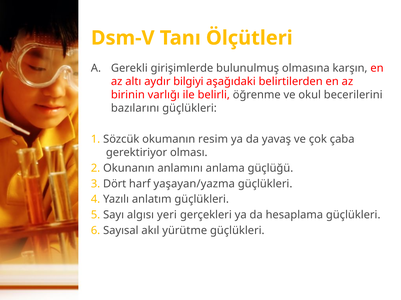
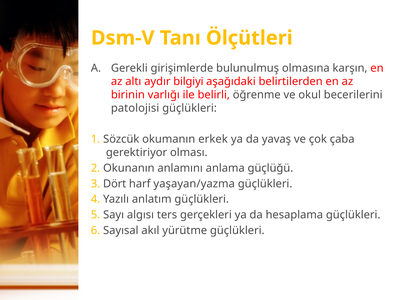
bazılarını: bazılarını -> patolojisi
resim: resim -> erkek
yeri: yeri -> ters
